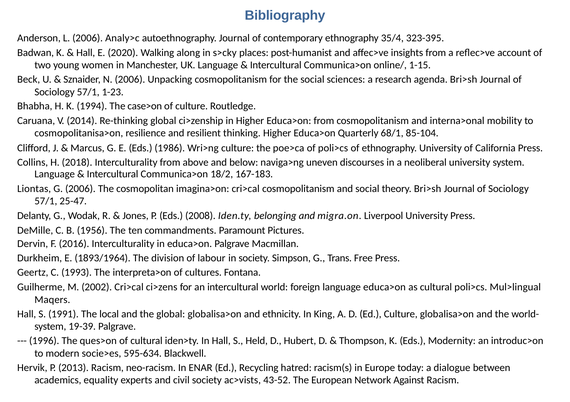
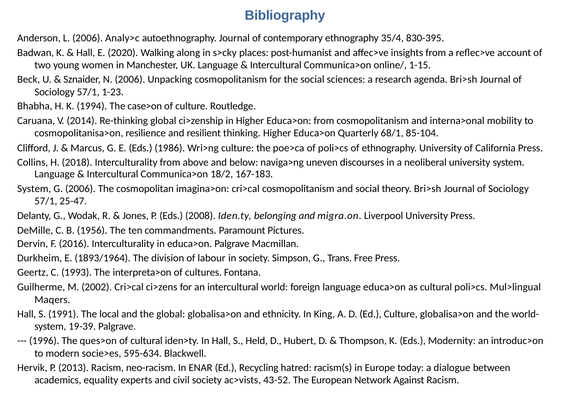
323-395: 323-395 -> 830-395
Liontas at (34, 189): Liontas -> System
